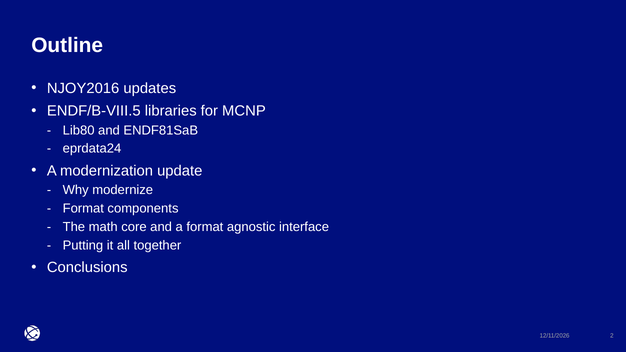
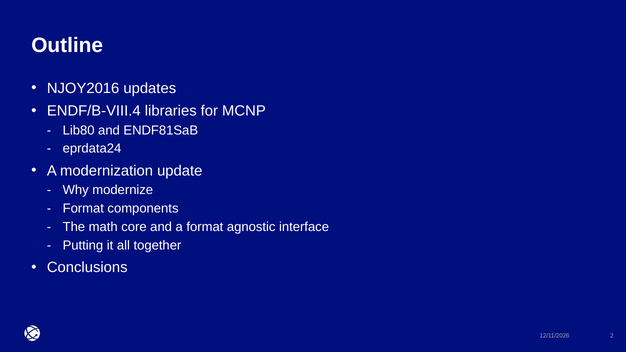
ENDF/B-VIII.5: ENDF/B-VIII.5 -> ENDF/B-VIII.4
